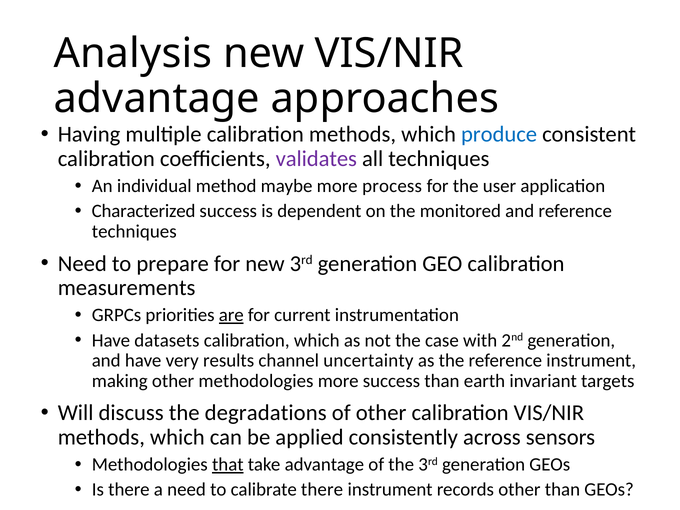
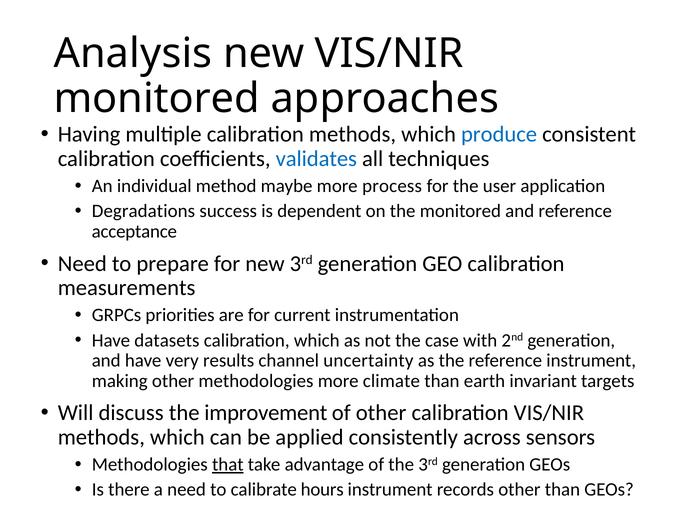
advantage at (157, 99): advantage -> monitored
validates colour: purple -> blue
Characterized: Characterized -> Degradations
techniques at (134, 232): techniques -> acceptance
are underline: present -> none
more success: success -> climate
degradations: degradations -> improvement
calibrate there: there -> hours
